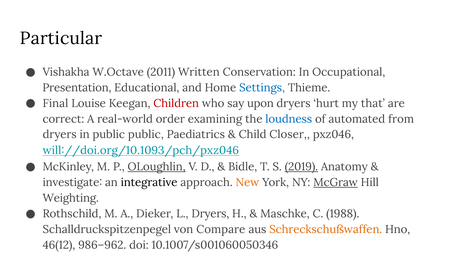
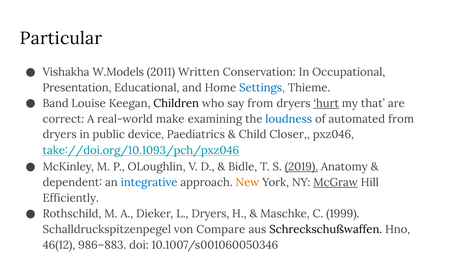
W.Octave: W.Octave -> W.Models
Final: Final -> Band
Children colour: red -> black
say upon: upon -> from
hurt underline: none -> present
order: order -> make
public public: public -> device
will://doi.org/10.1093/pch/pxz046: will://doi.org/10.1093/pch/pxz046 -> take://doi.org/10.1093/pch/pxz046
OLoughlin underline: present -> none
investigate: investigate -> dependent
integrative colour: black -> blue
Weighting: Weighting -> Efficiently
1988: 1988 -> 1999
Schreckschußwaffen colour: orange -> black
986–962: 986–962 -> 986–883
